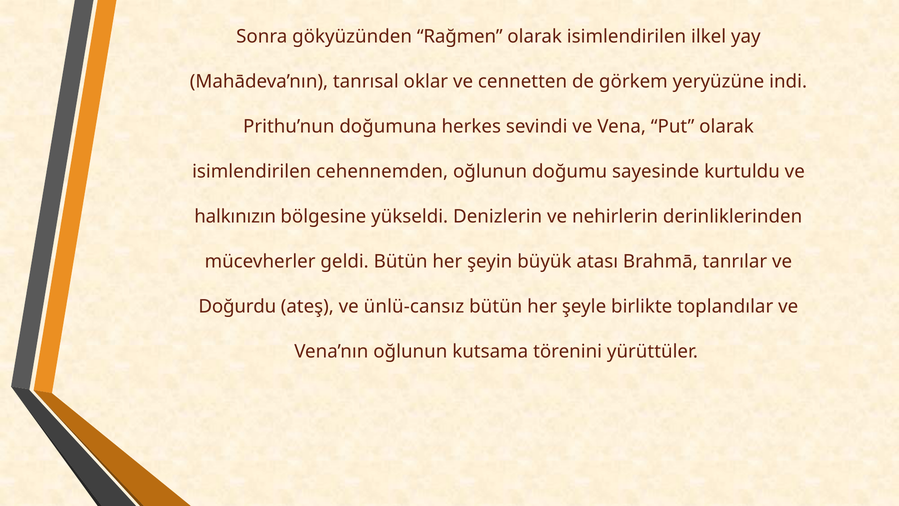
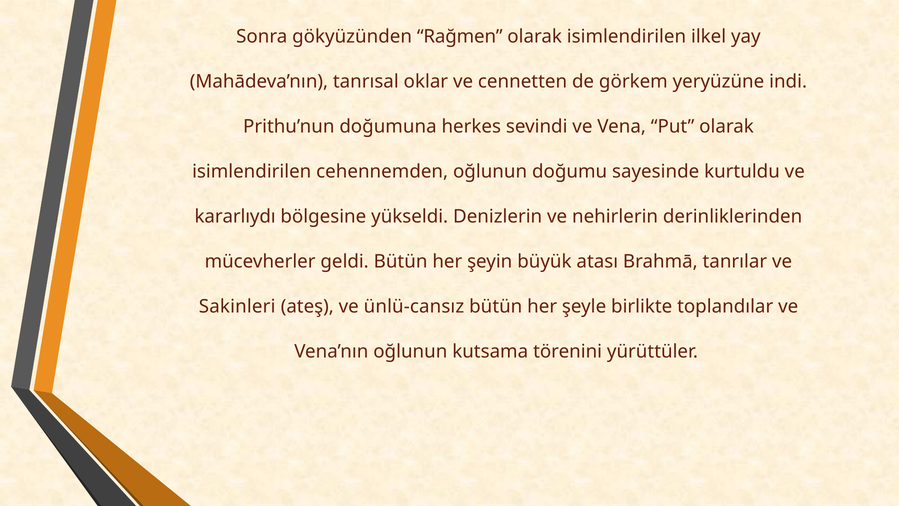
halkınızın: halkınızın -> kararlıydı
Doğurdu: Doğurdu -> Sakinleri
